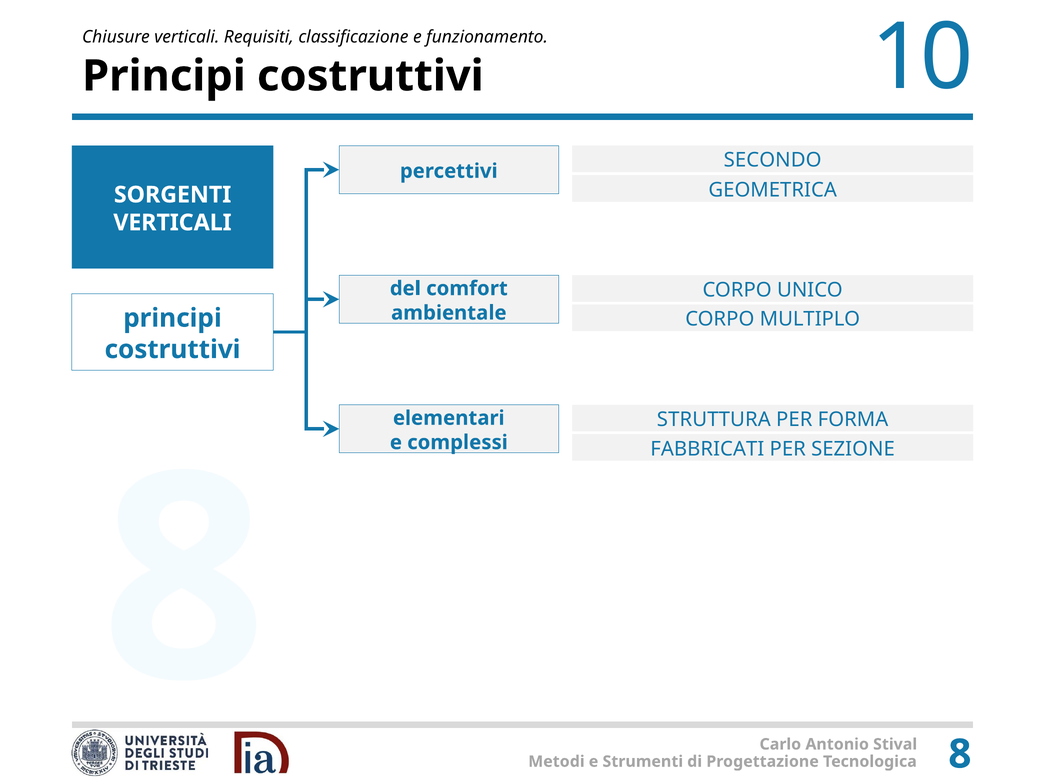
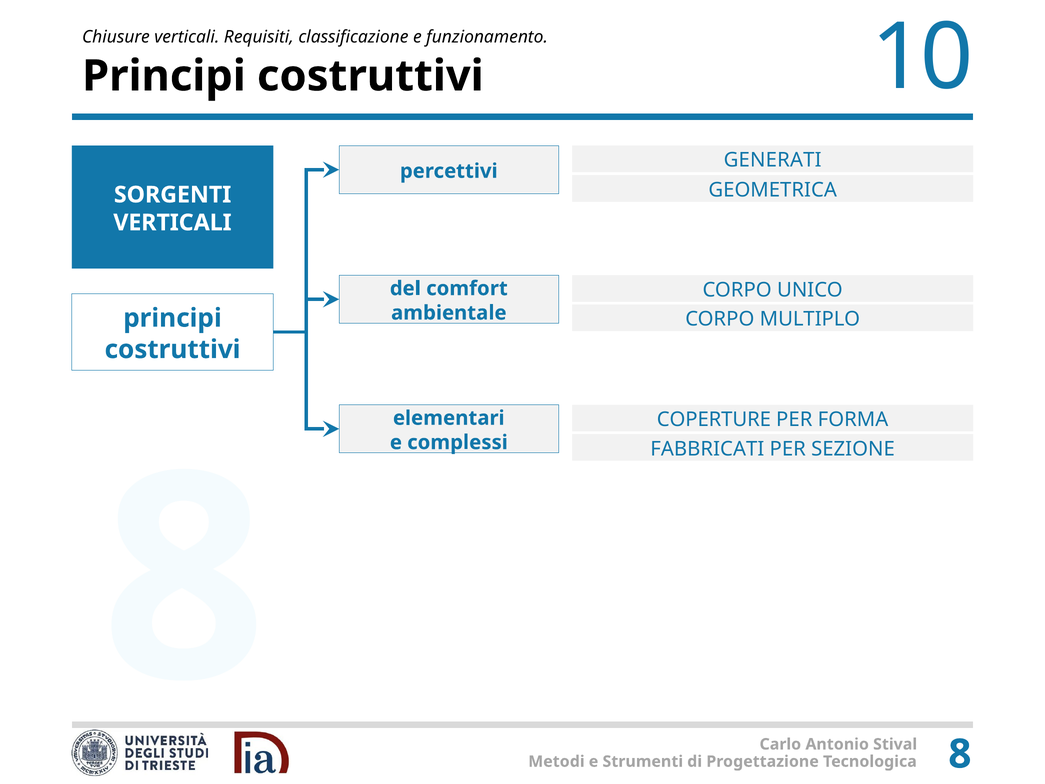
SECONDO: SECONDO -> GENERATI
STRUTTURA: STRUTTURA -> COPERTURE
